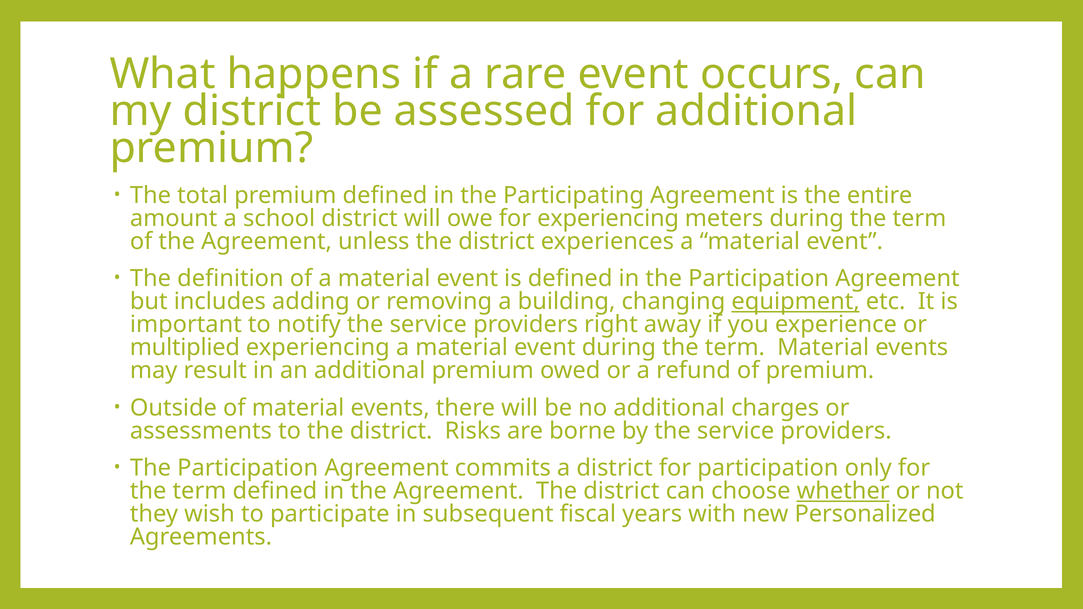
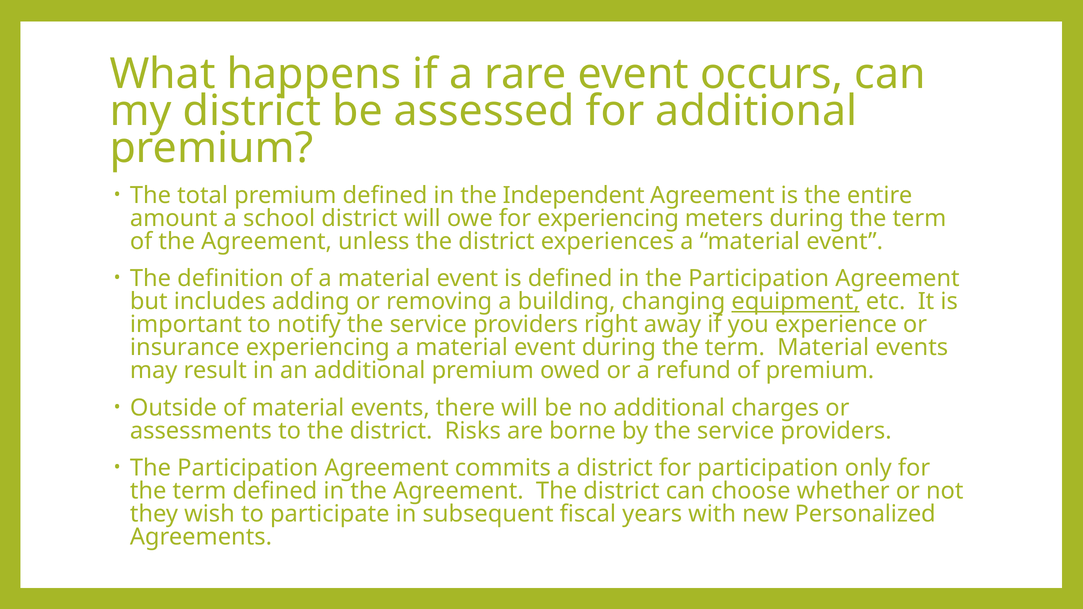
Participating: Participating -> Independent
multiplied: multiplied -> insurance
whether underline: present -> none
